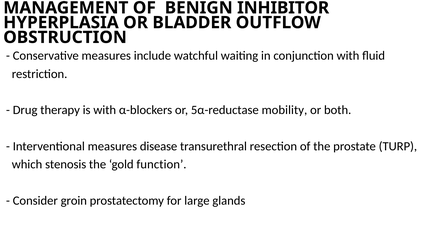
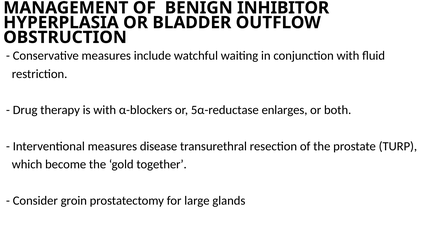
mobility: mobility -> enlarges
stenosis: stenosis -> become
function: function -> together
